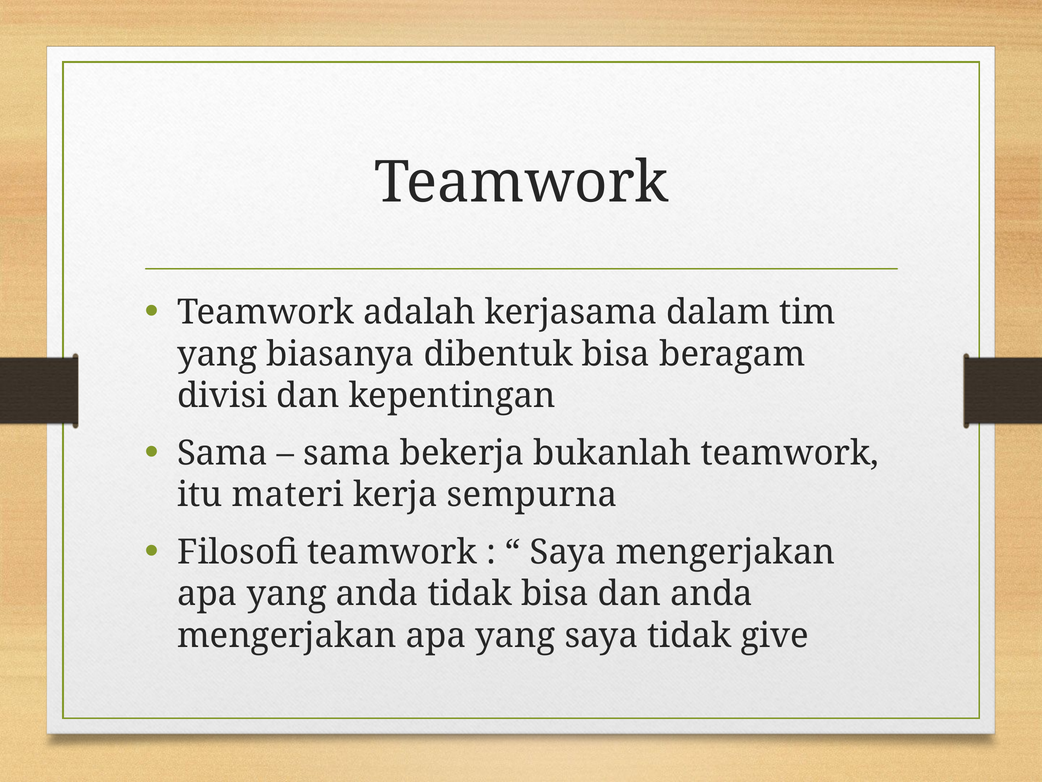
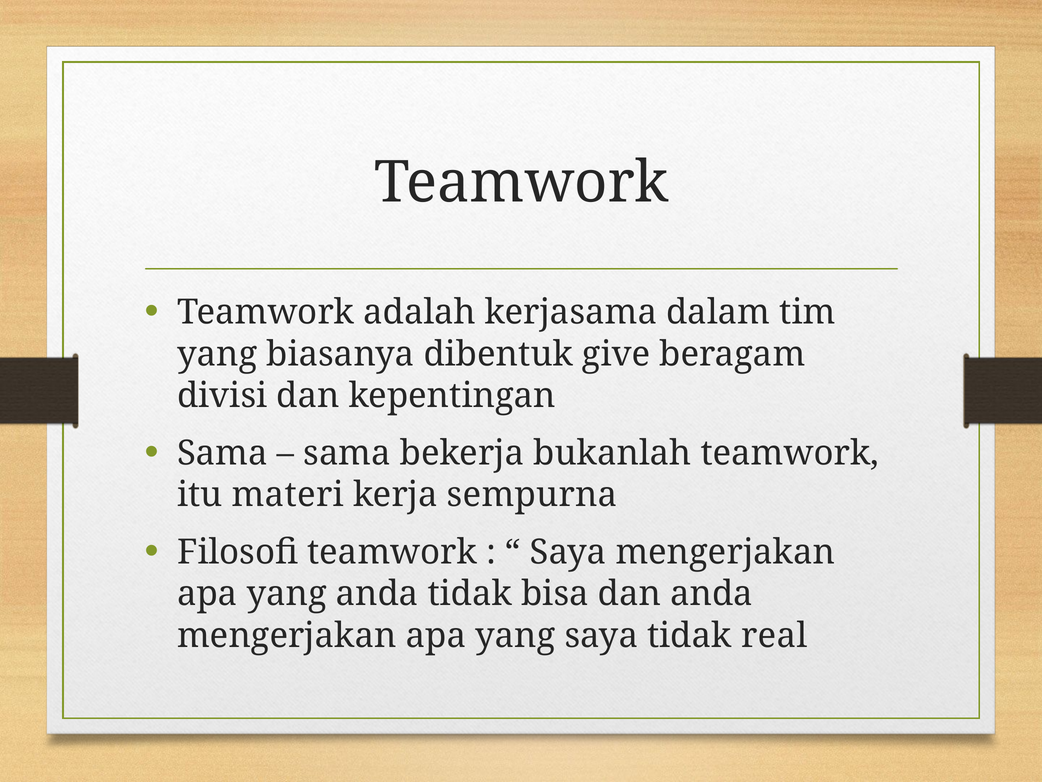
dibentuk bisa: bisa -> give
give: give -> real
